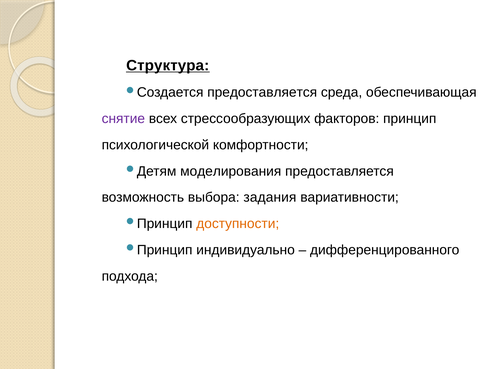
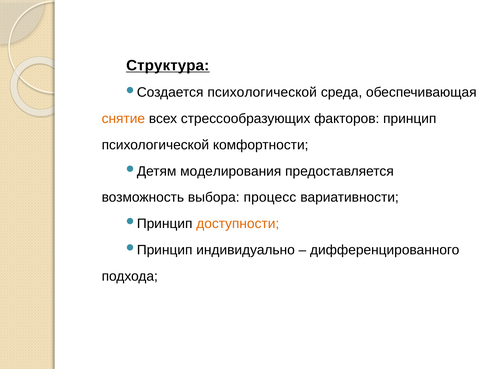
предоставляется at (262, 93): предоставляется -> психологической
снятие colour: purple -> orange
задания: задания -> процесс
